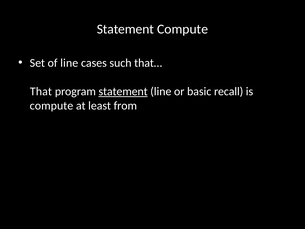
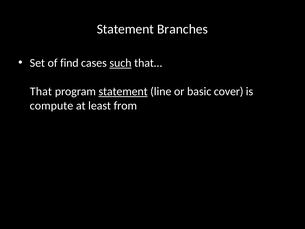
Statement Compute: Compute -> Branches
of line: line -> find
such underline: none -> present
recall: recall -> cover
